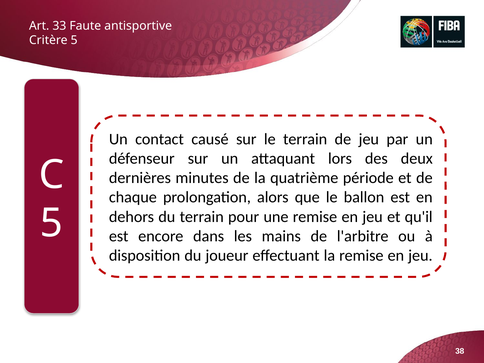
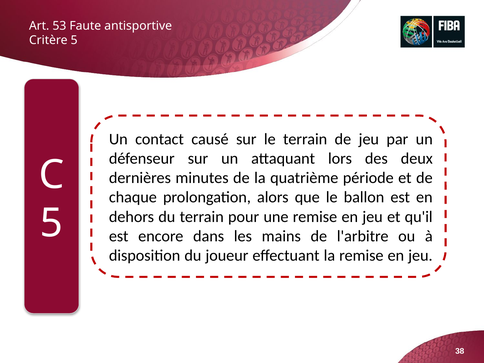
33: 33 -> 53
